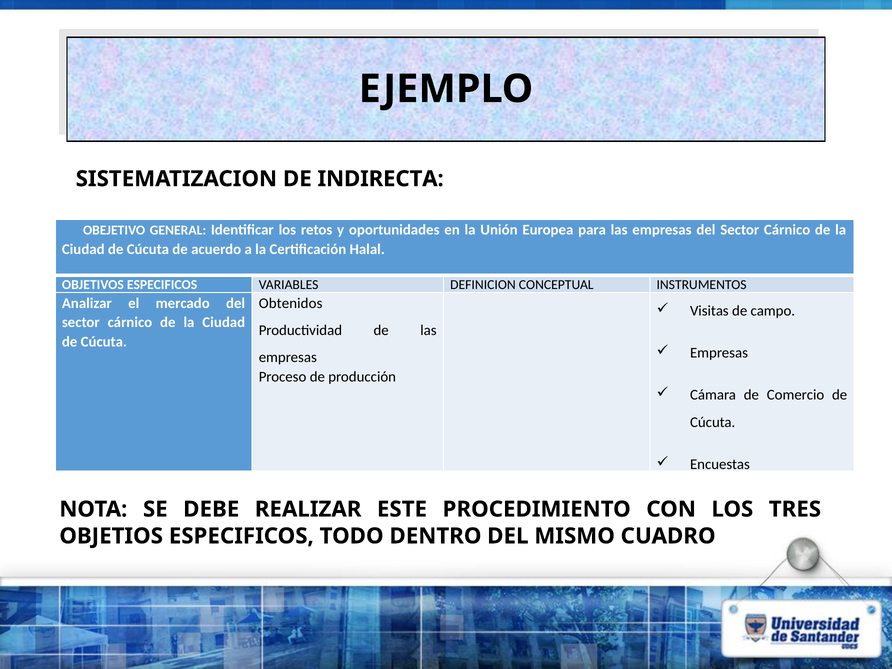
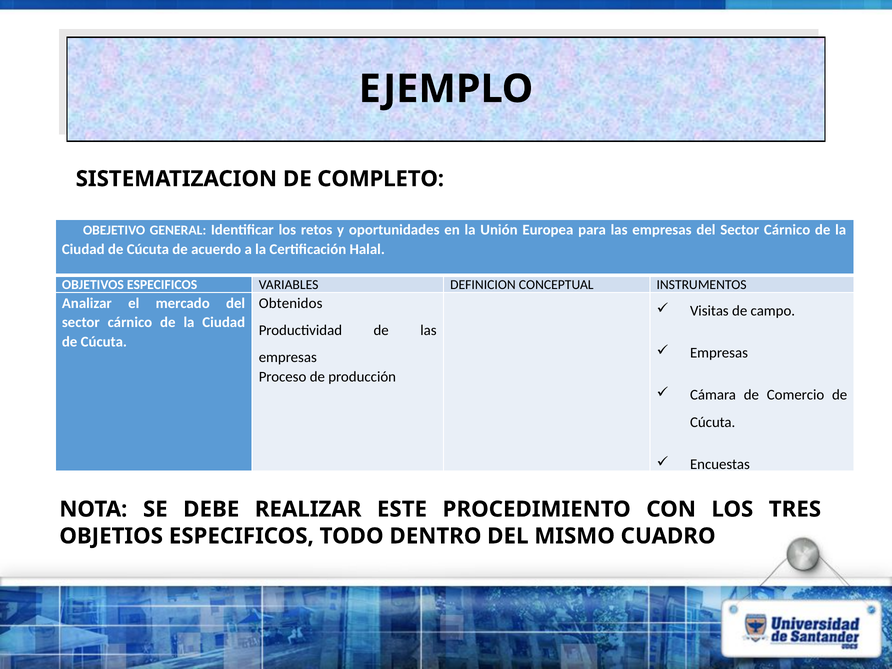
INDIRECTA: INDIRECTA -> COMPLETO
